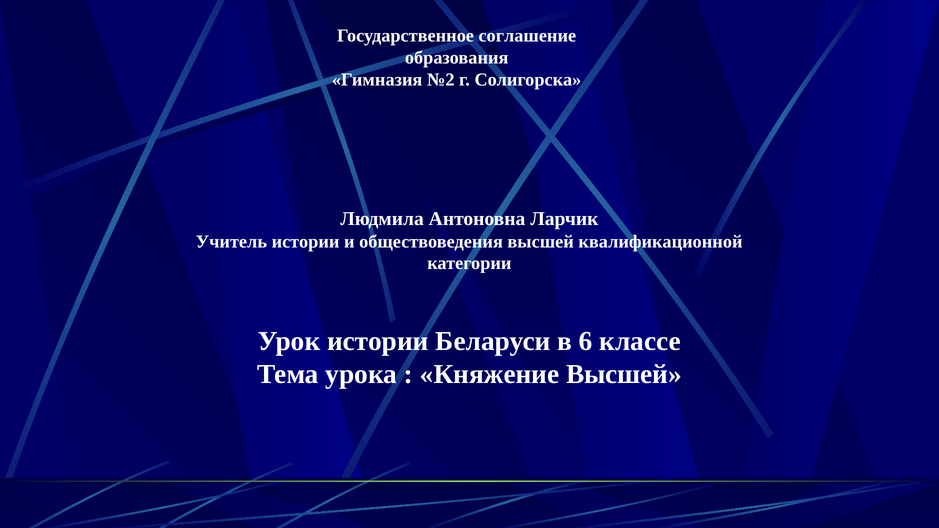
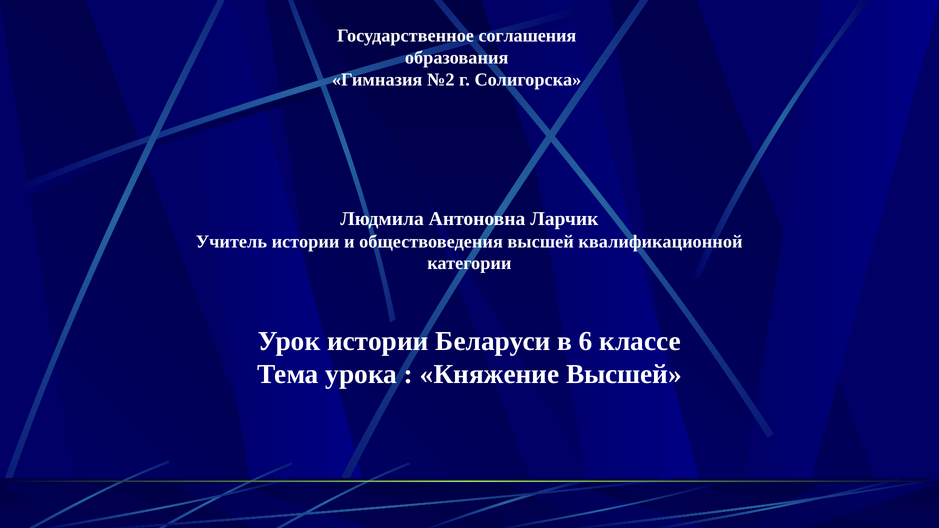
соглашение: соглашение -> соглашения
